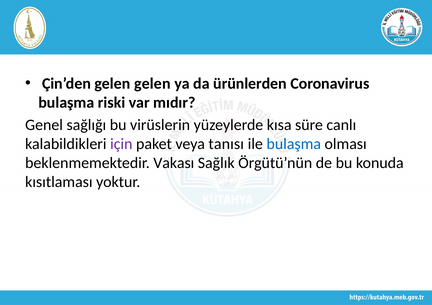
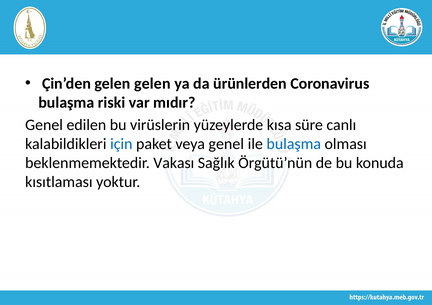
sağlığı: sağlığı -> edilen
için colour: purple -> blue
veya tanısı: tanısı -> genel
